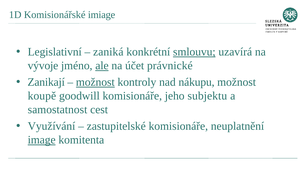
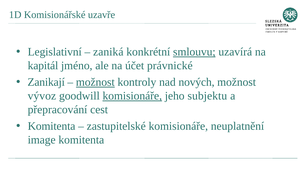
imiage: imiage -> uzavře
vývoje: vývoje -> kapitál
ale underline: present -> none
nákupu: nákupu -> nových
koupě: koupě -> vývoz
komisionáře at (132, 96) underline: none -> present
samostatnost: samostatnost -> přepracování
Využívání at (51, 126): Využívání -> Komitenta
image underline: present -> none
